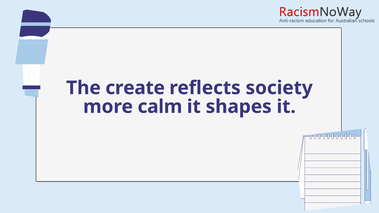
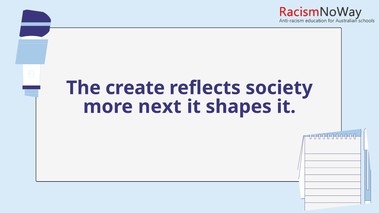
calm: calm -> next
